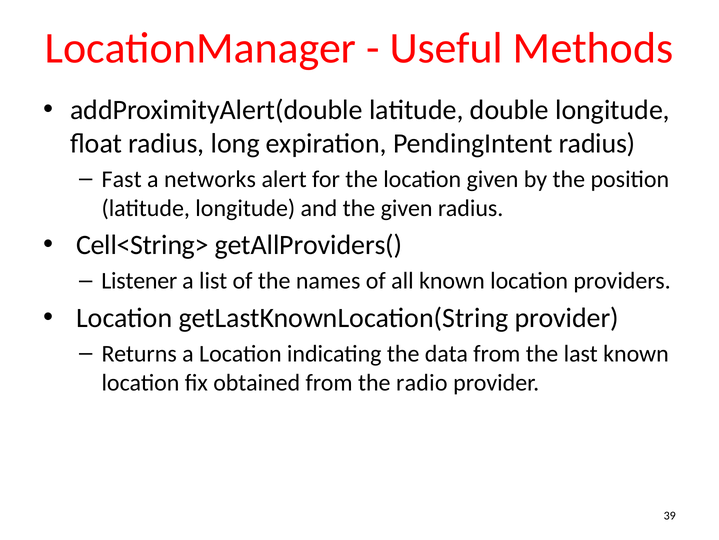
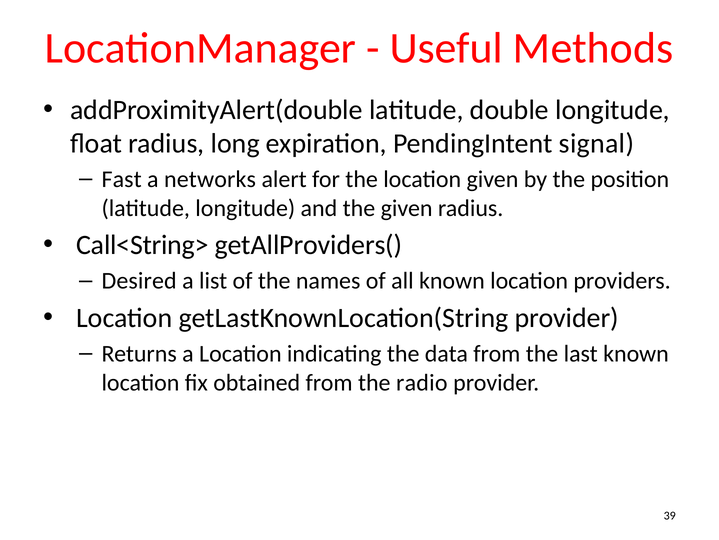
PendingIntent radius: radius -> signal
Cell<String>: Cell<String> -> Call<String>
Listener: Listener -> Desired
